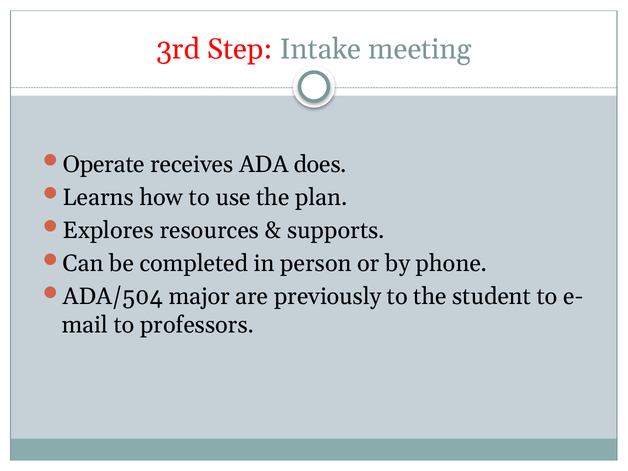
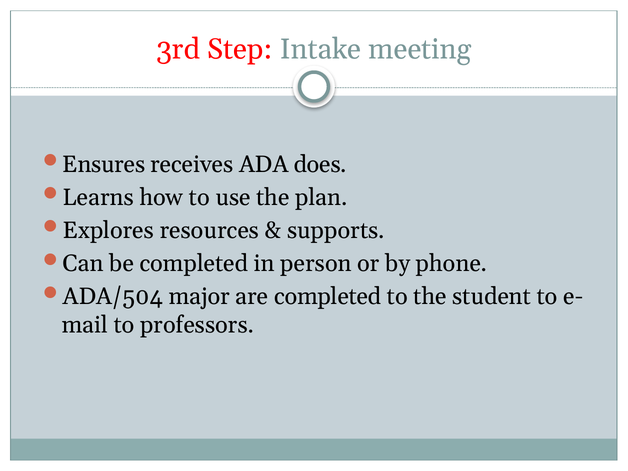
Operate: Operate -> Ensures
are previously: previously -> completed
